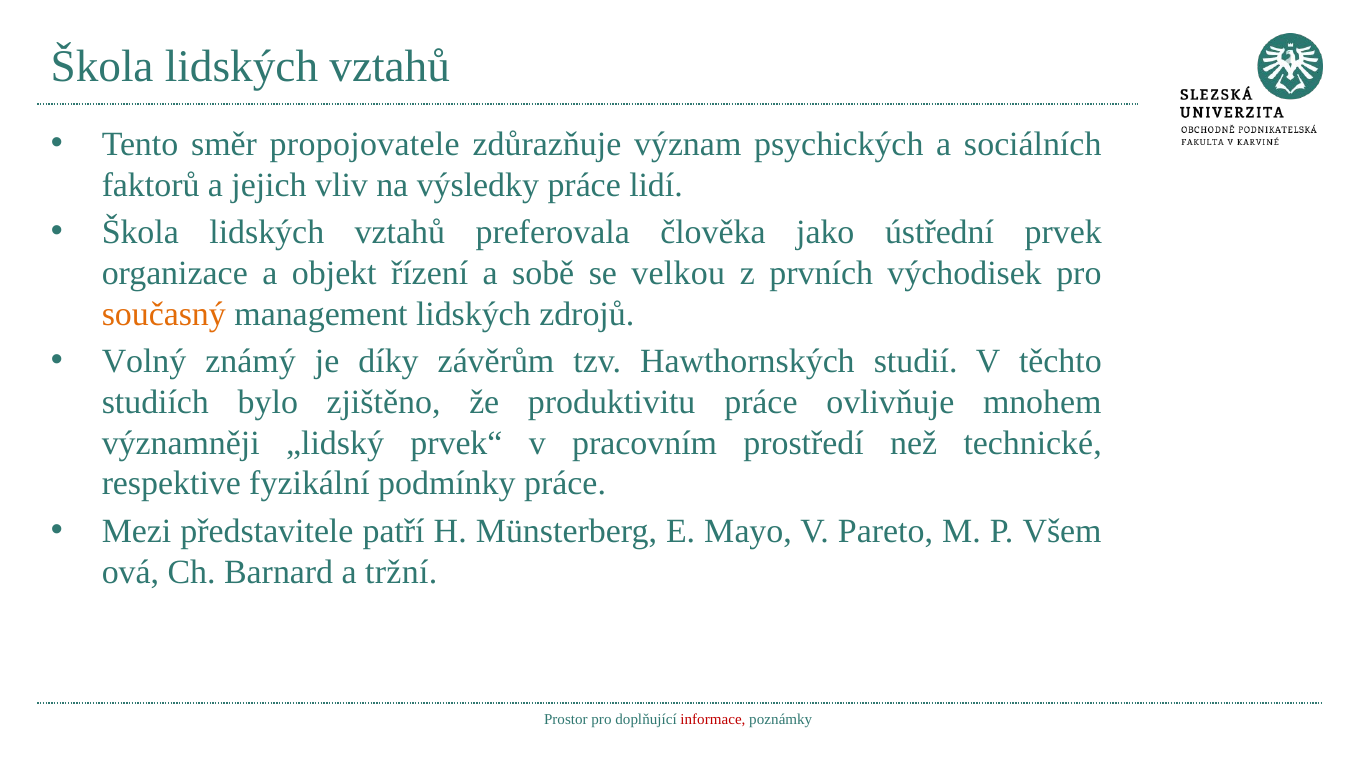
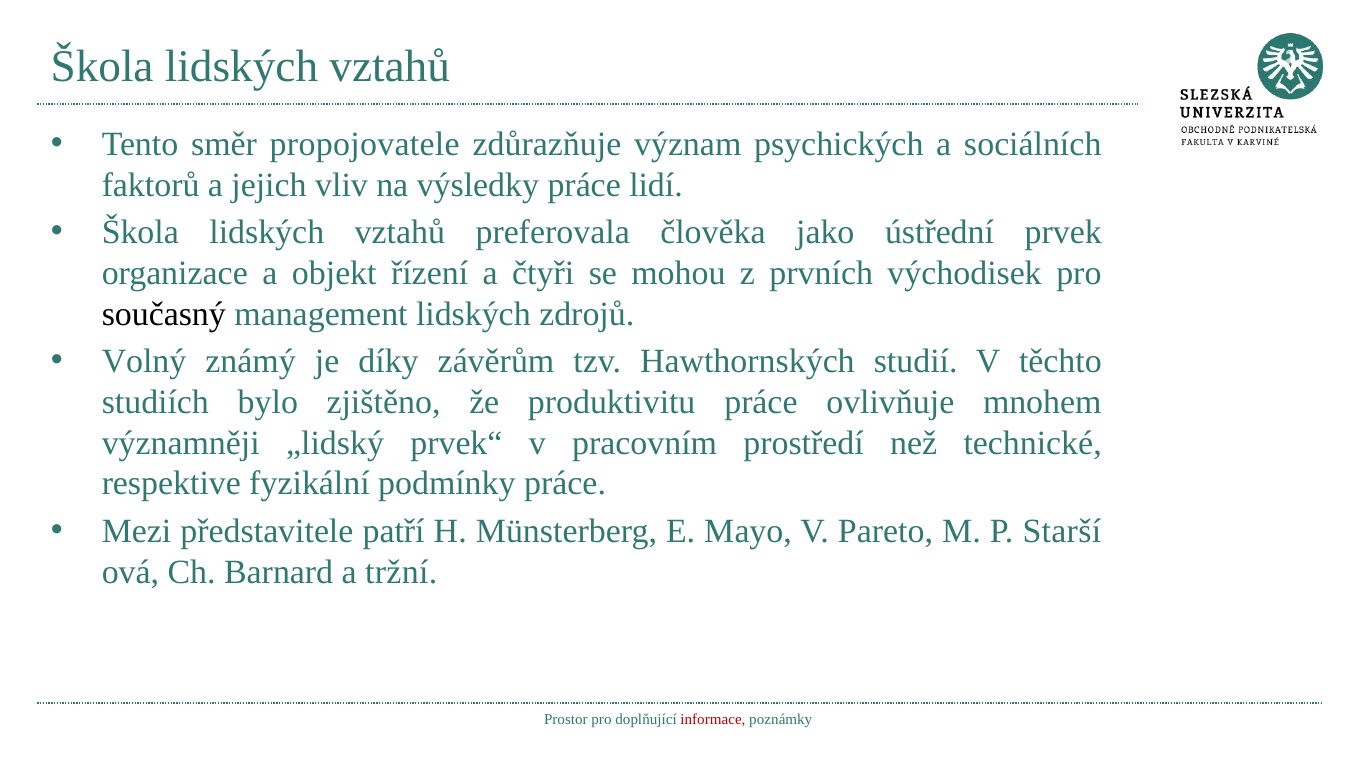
sobě: sobě -> čtyři
velkou: velkou -> mohou
současný colour: orange -> black
Všem: Všem -> Starší
